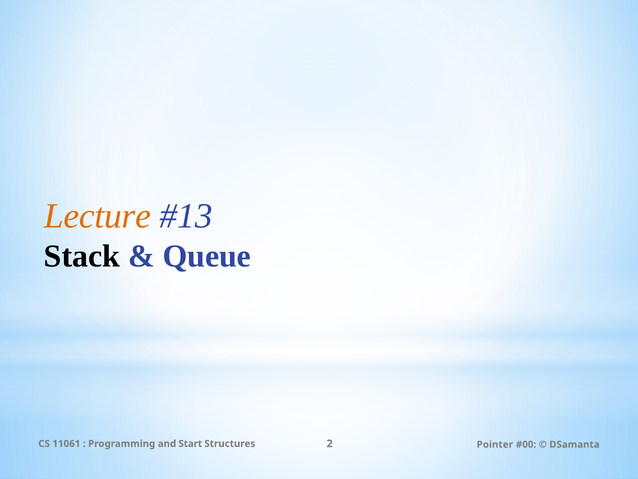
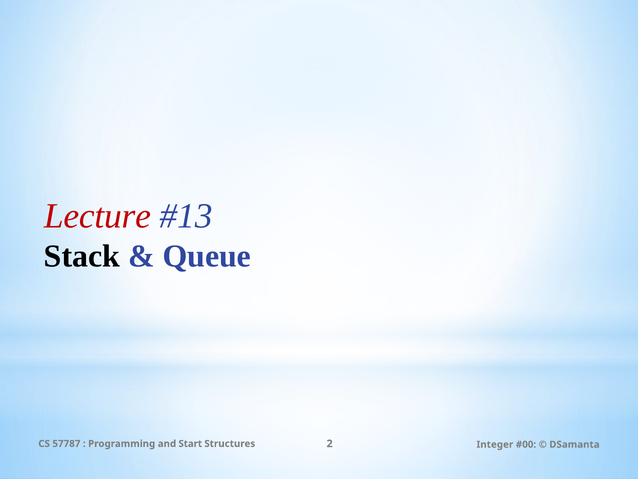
Lecture colour: orange -> red
11061: 11061 -> 57787
Pointer: Pointer -> Integer
